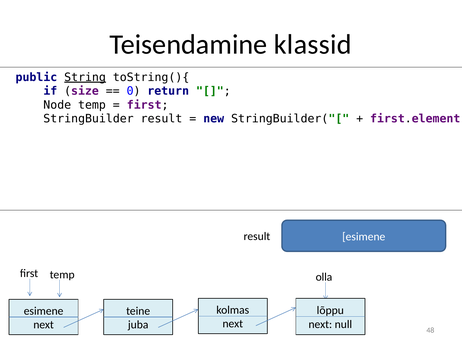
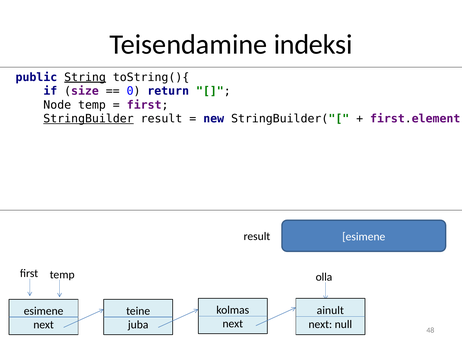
klassid: klassid -> indeksi
StringBuilder underline: none -> present
lõppu: lõppu -> ainult
